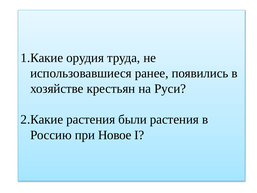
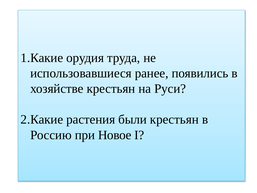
были растения: растения -> крестьян
